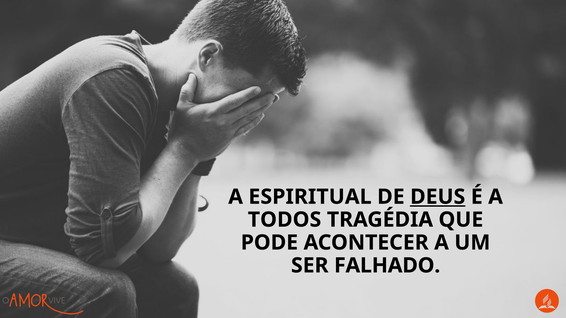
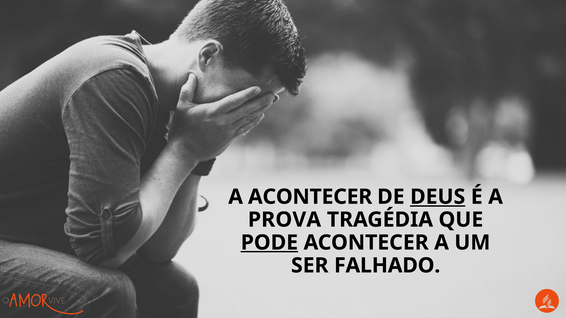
A ESPIRITUAL: ESPIRITUAL -> ACONTECER
TODOS: TODOS -> PROVA
PODE underline: none -> present
